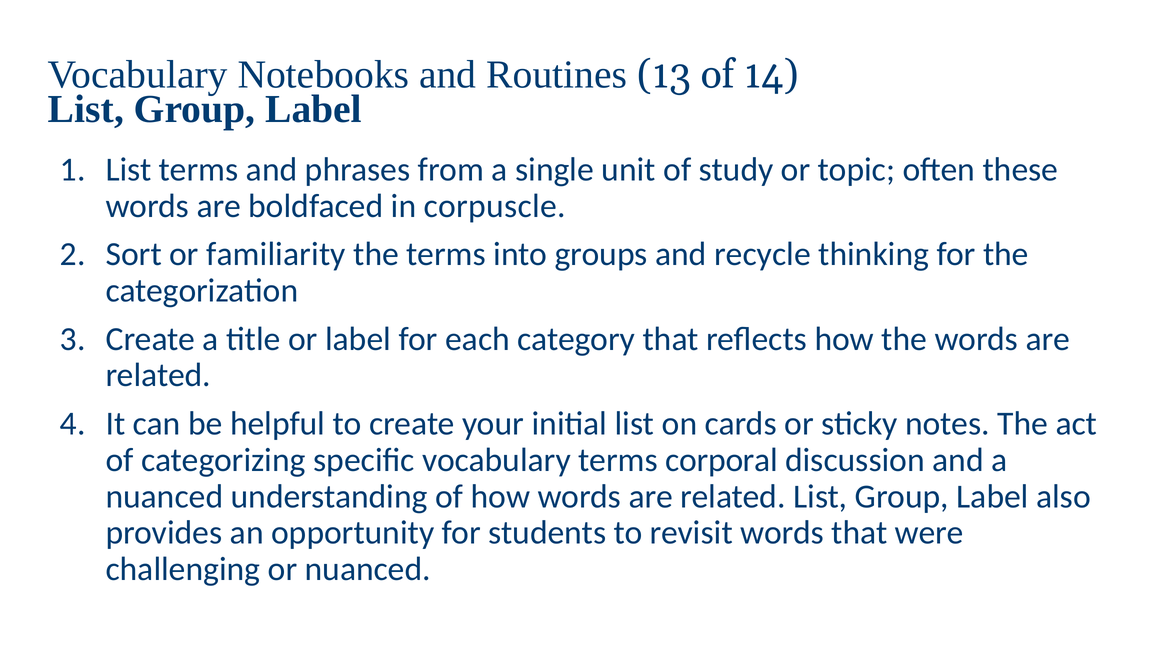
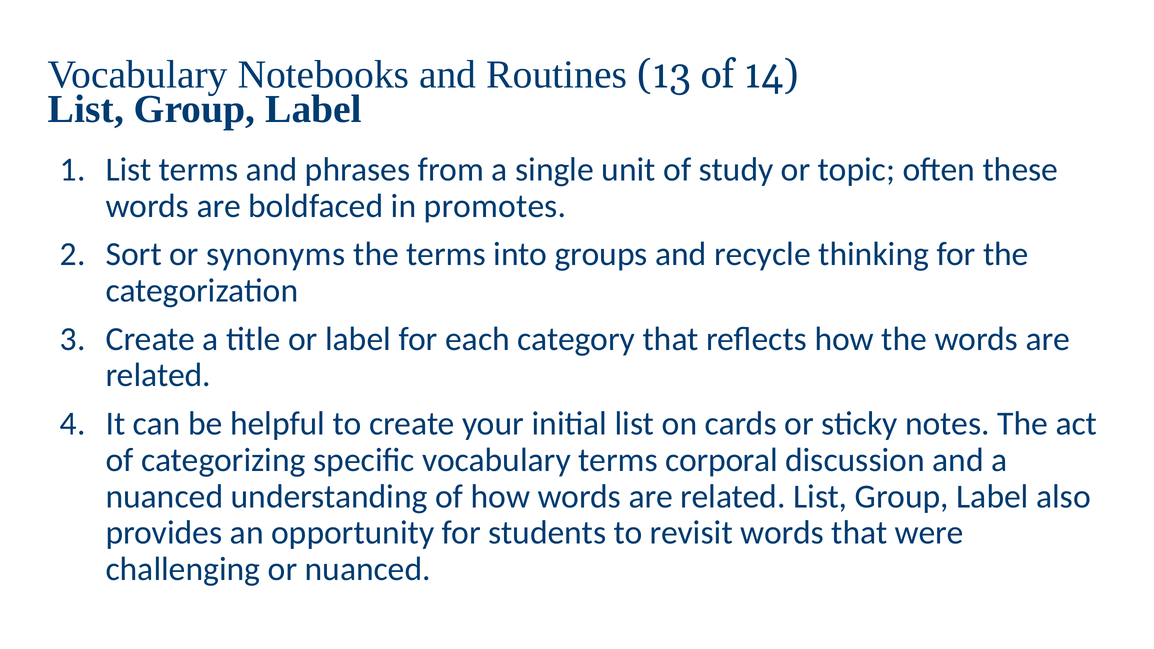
corpuscle: corpuscle -> promotes
familiarity: familiarity -> synonyms
